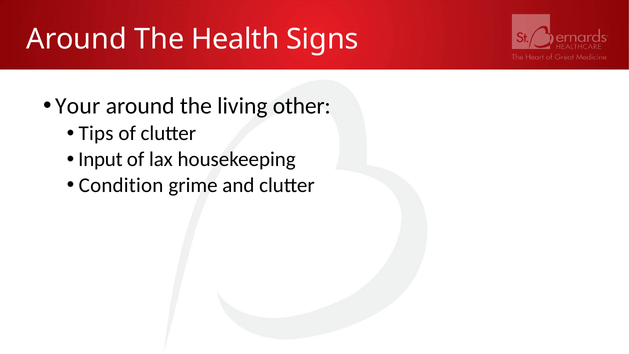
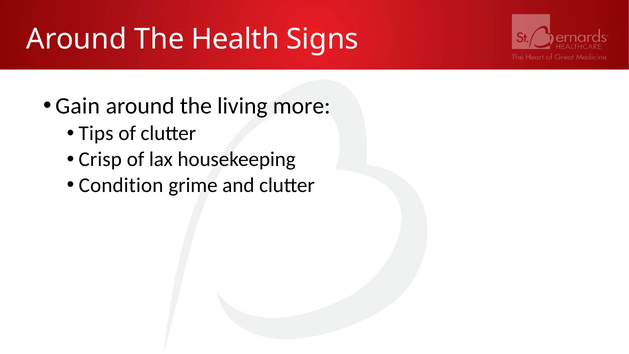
Your: Your -> Gain
other: other -> more
Input: Input -> Crisp
